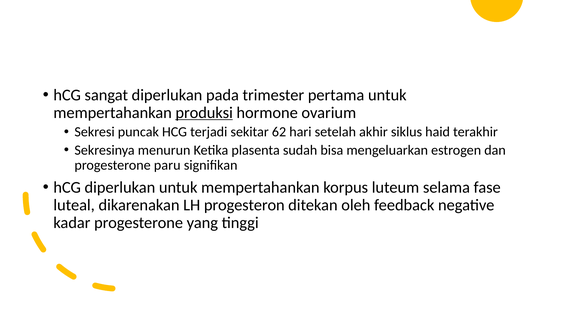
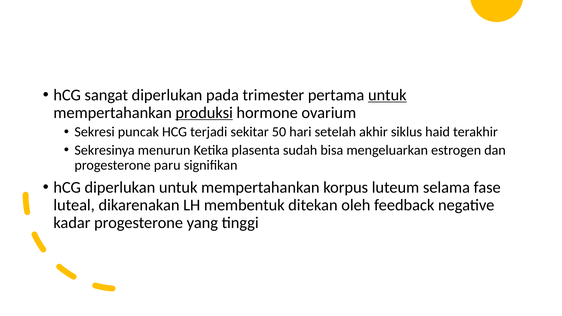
untuk at (387, 95) underline: none -> present
62: 62 -> 50
progesteron: progesteron -> membentuk
